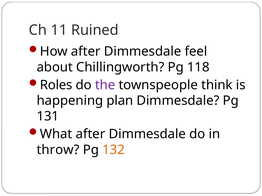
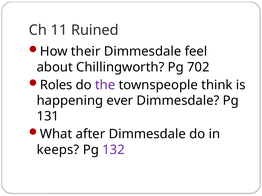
How after: after -> their
118: 118 -> 702
plan: plan -> ever
throw: throw -> keeps
132 colour: orange -> purple
